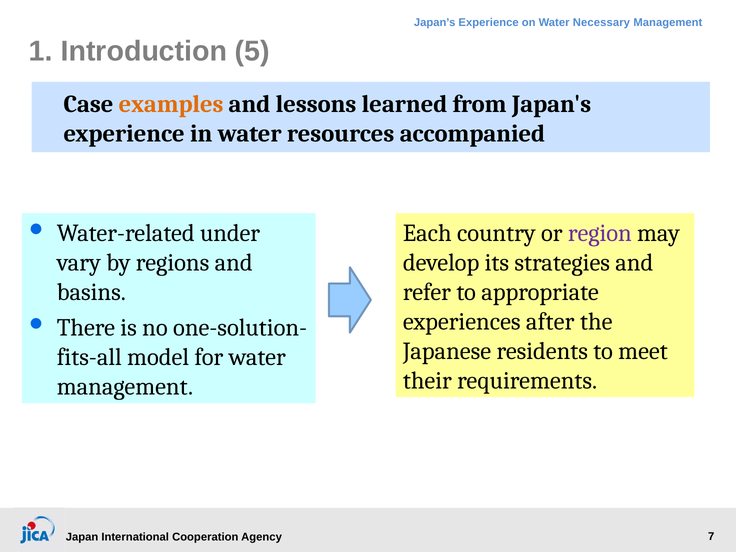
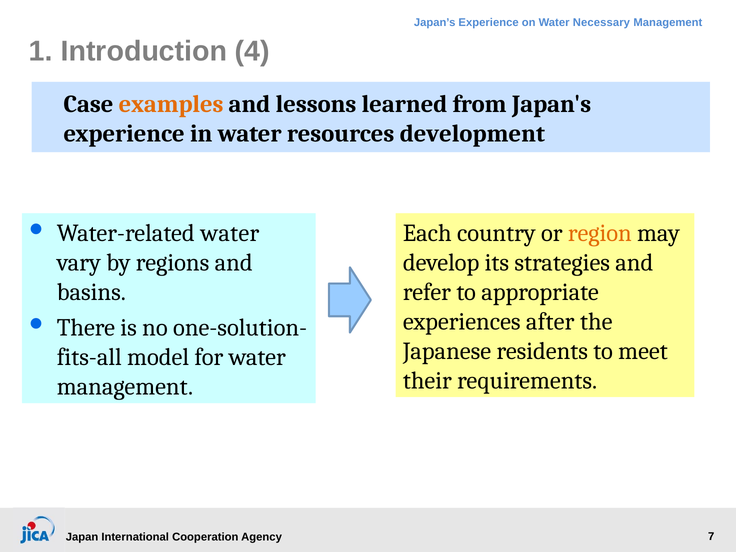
5: 5 -> 4
accompanied: accompanied -> development
region colour: purple -> orange
Water-related under: under -> water
